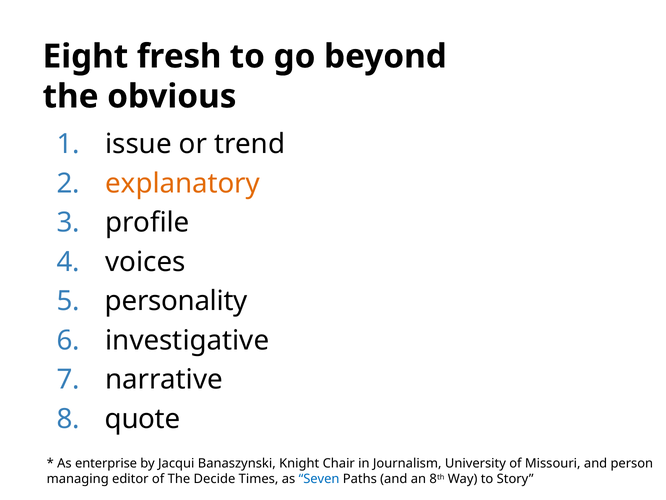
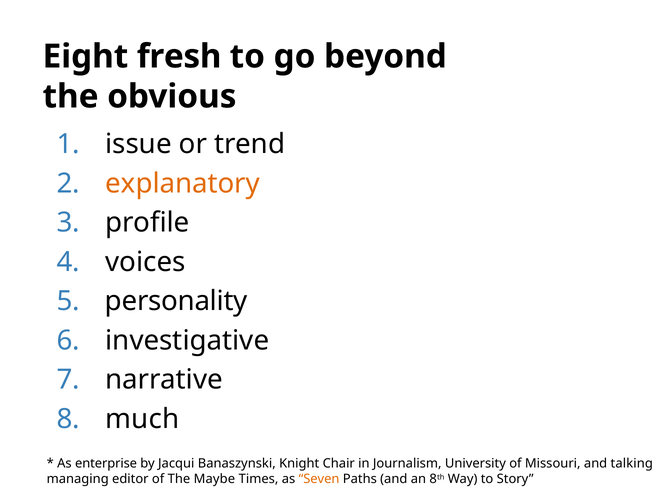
quote: quote -> much
person: person -> talking
Decide: Decide -> Maybe
Seven colour: blue -> orange
